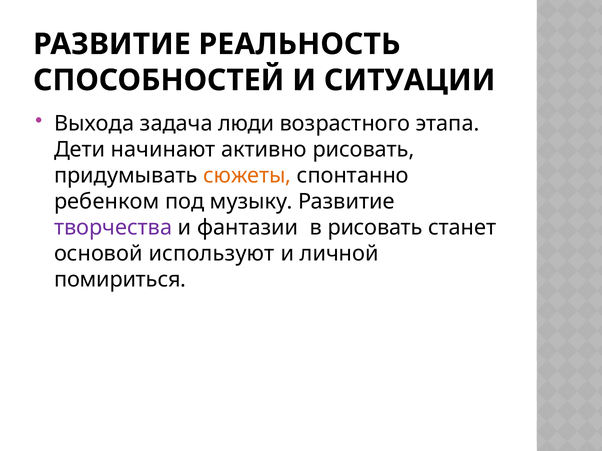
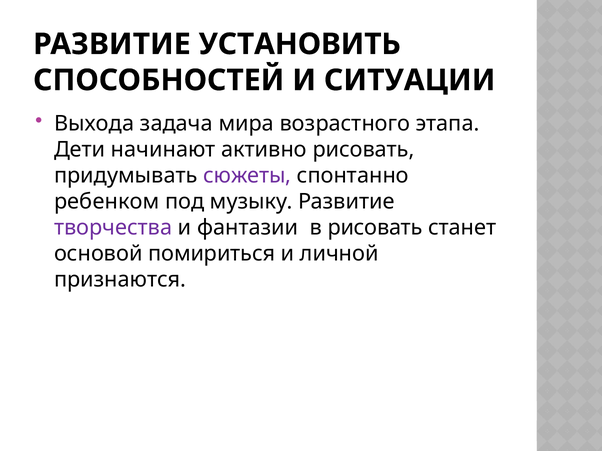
РЕАЛЬНОСТЬ: РЕАЛЬНОСТЬ -> УСТАНОВИТЬ
люди: люди -> мира
сюжеты colour: orange -> purple
используют: используют -> помириться
помириться: помириться -> признаются
